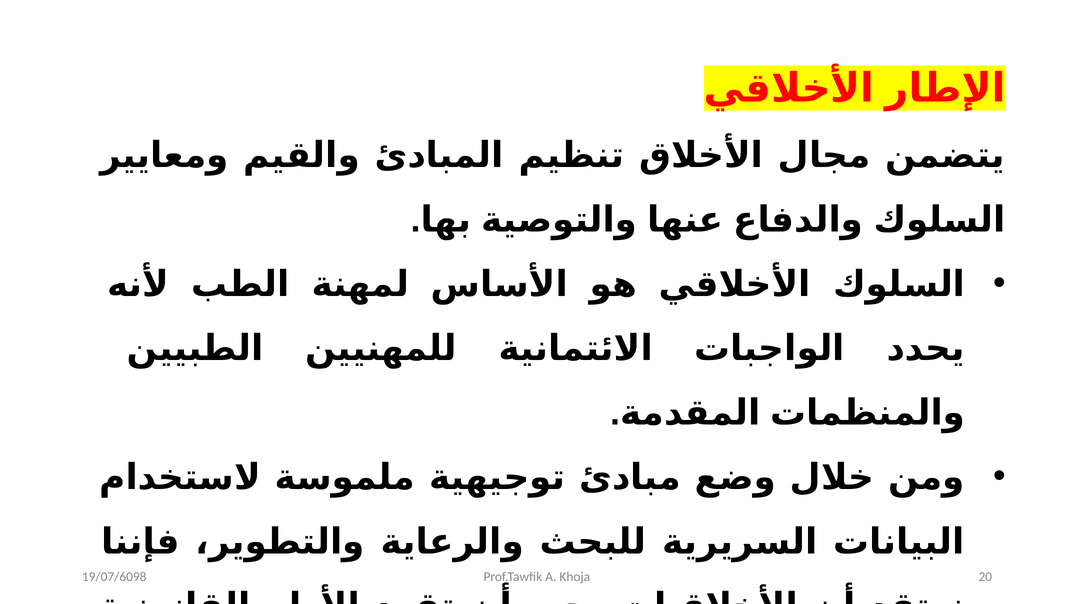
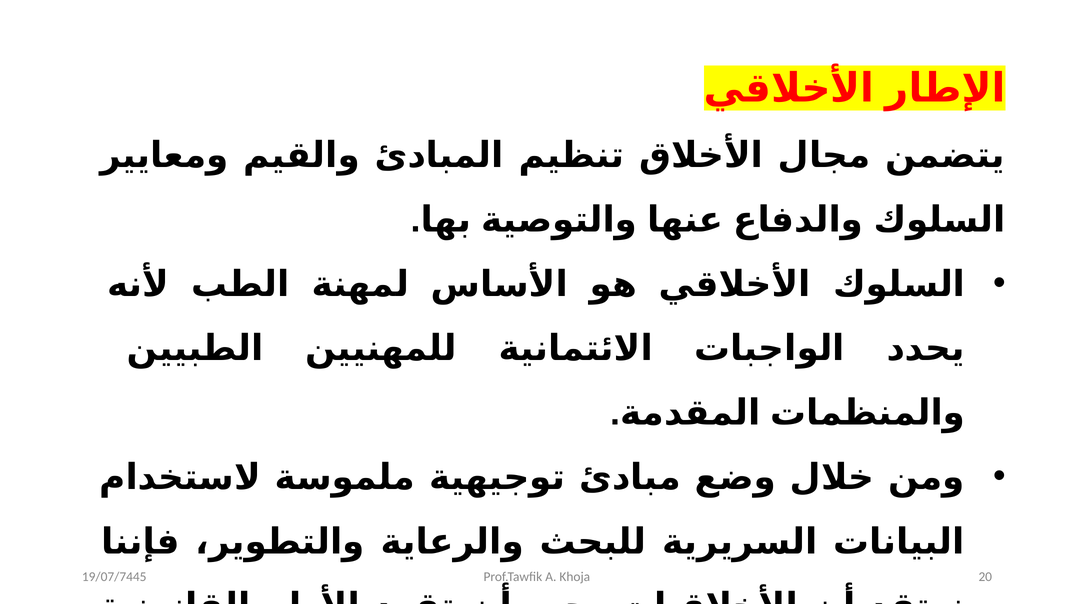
19/07/6098: 19/07/6098 -> 19/07/7445
